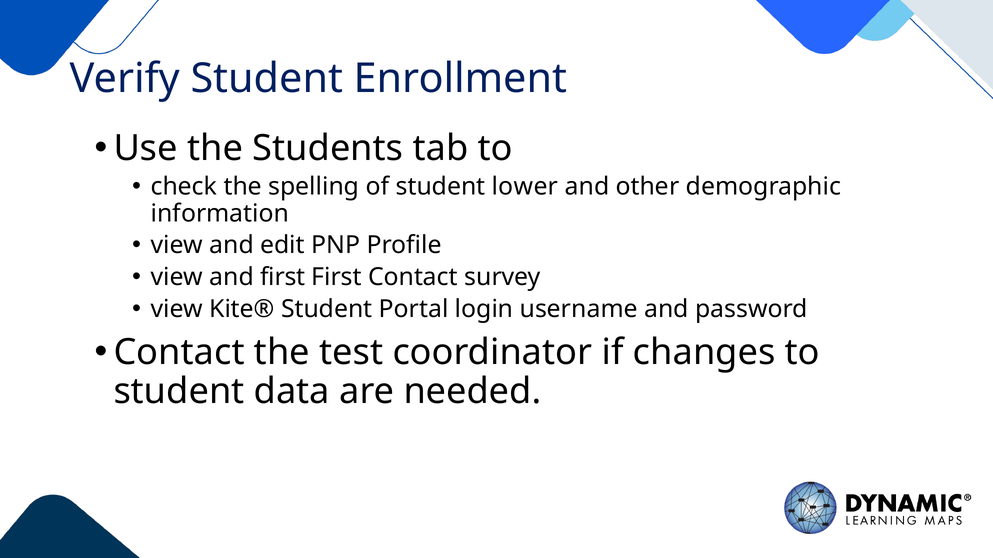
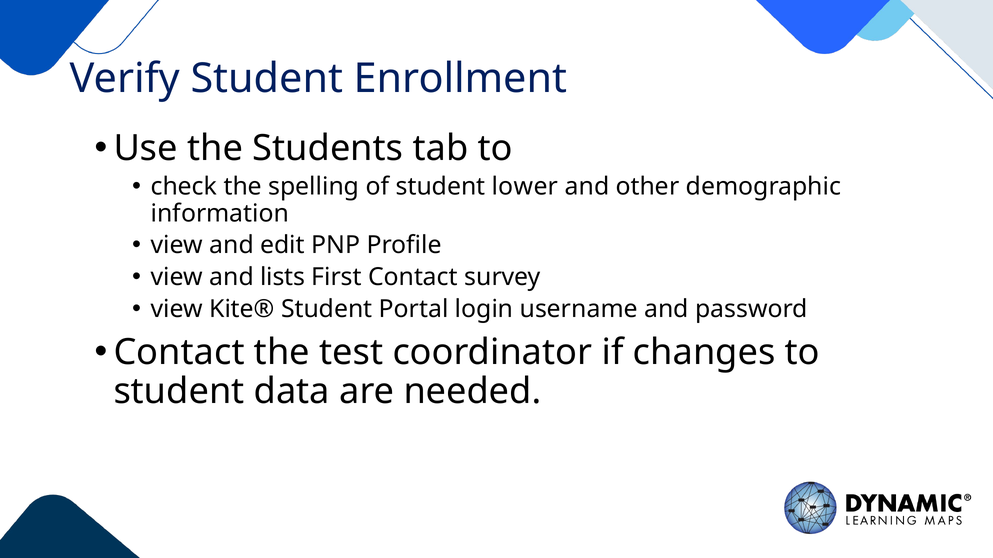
and first: first -> lists
